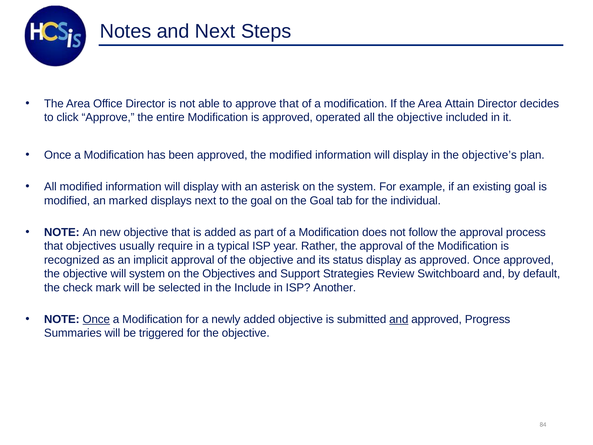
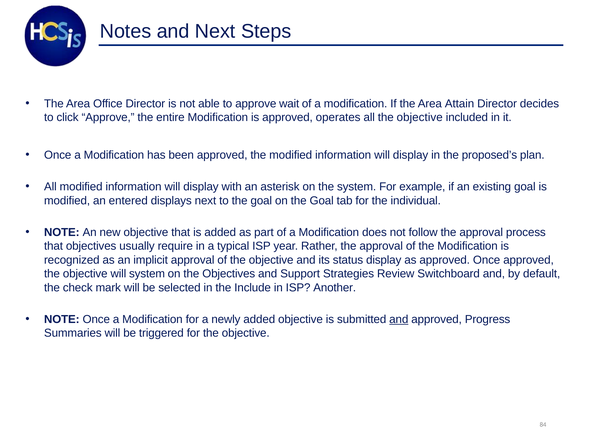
approve that: that -> wait
operated: operated -> operates
objective’s: objective’s -> proposed’s
marked: marked -> entered
Once at (96, 319) underline: present -> none
